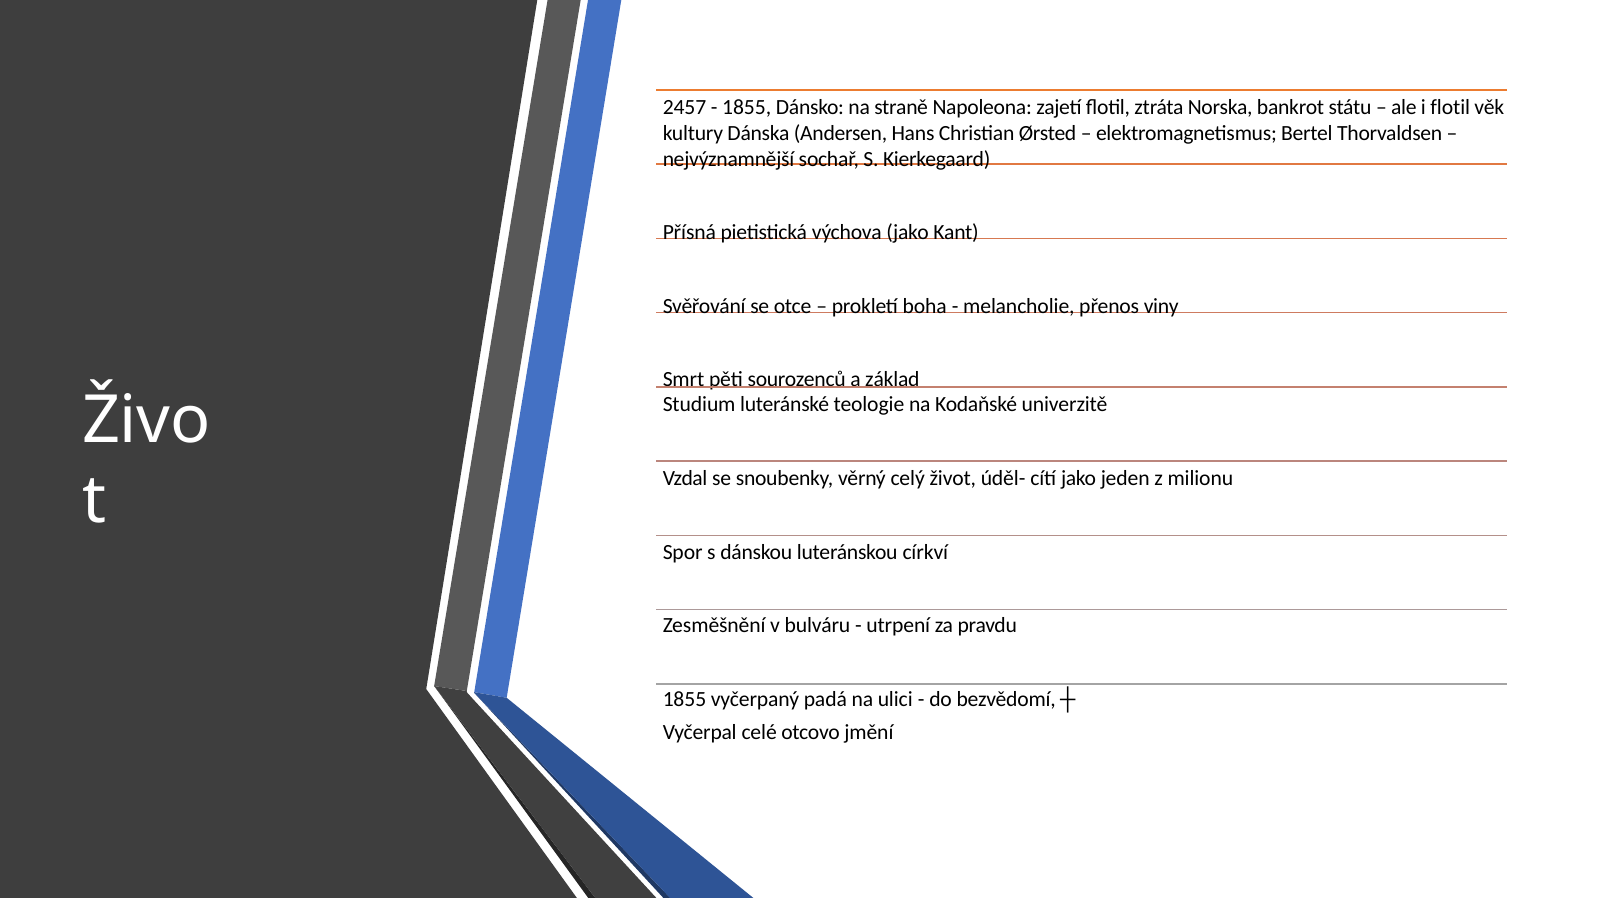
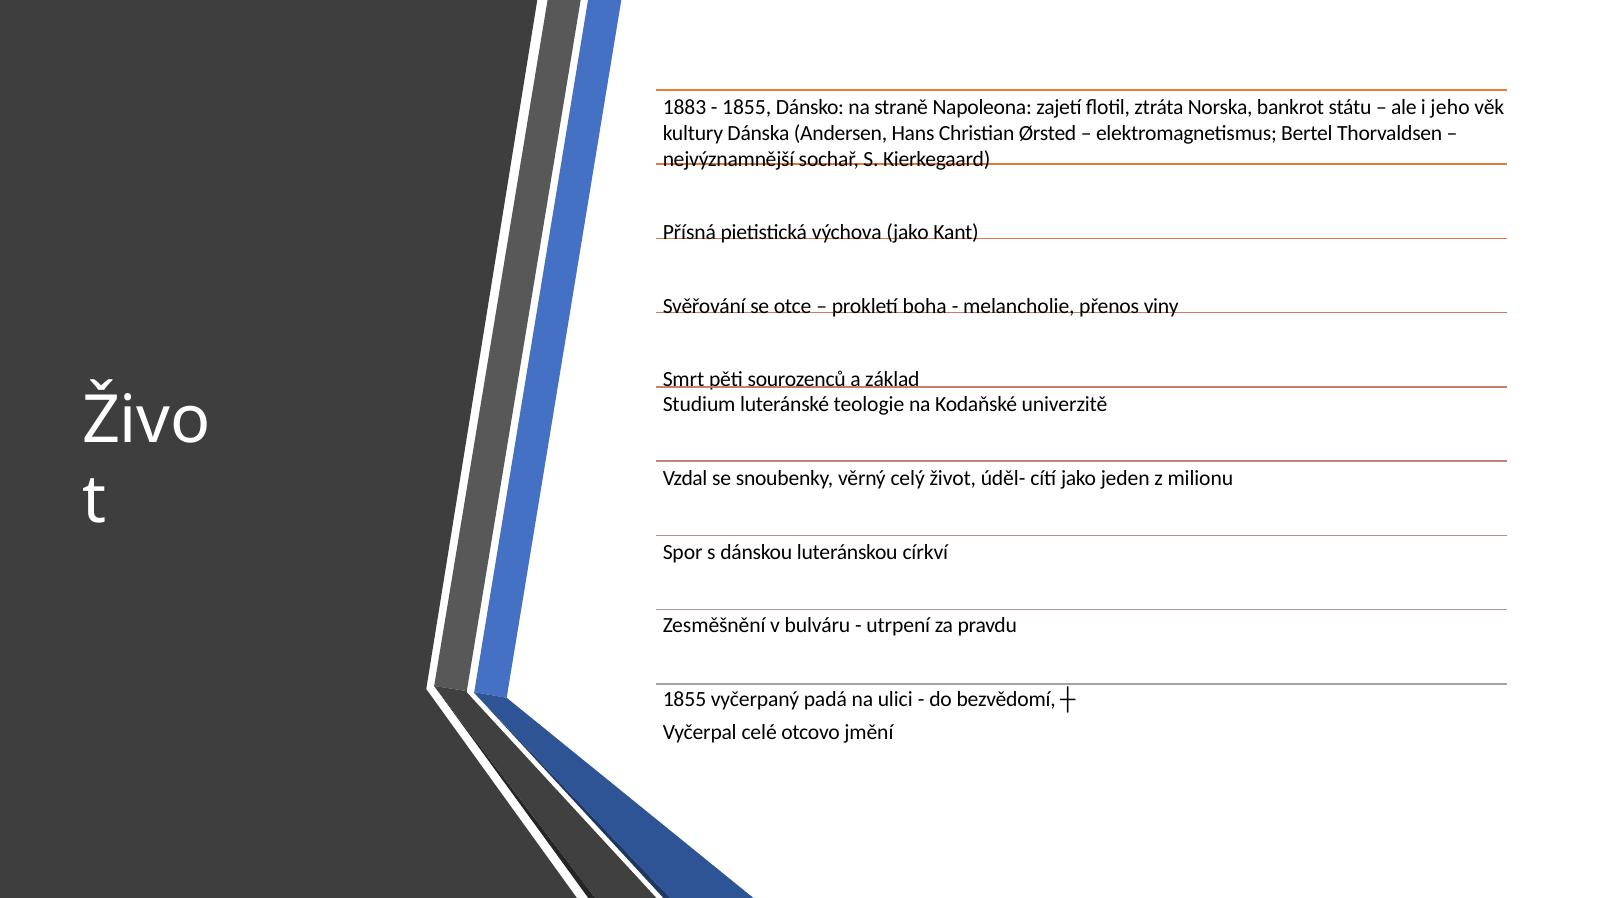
2457: 2457 -> 1883
i flotil: flotil -> jeho
